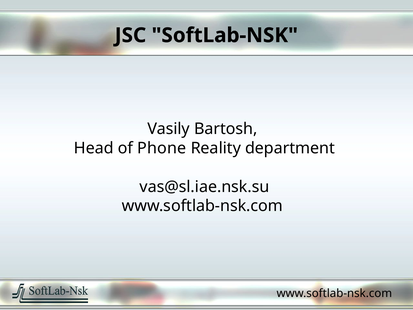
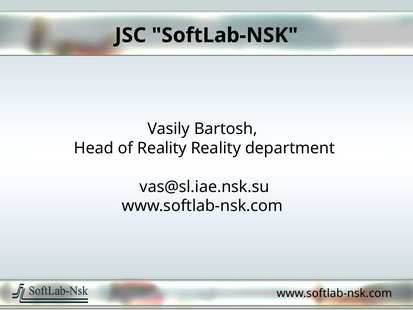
of Phone: Phone -> Reality
